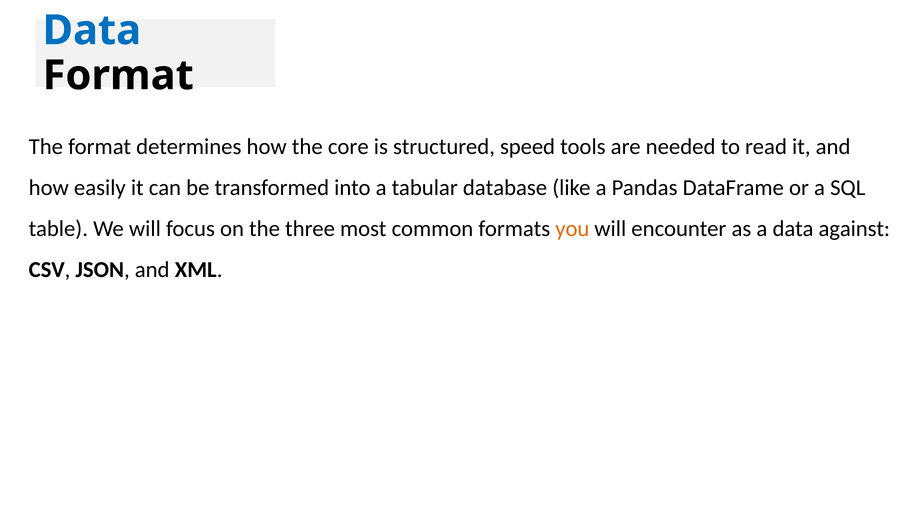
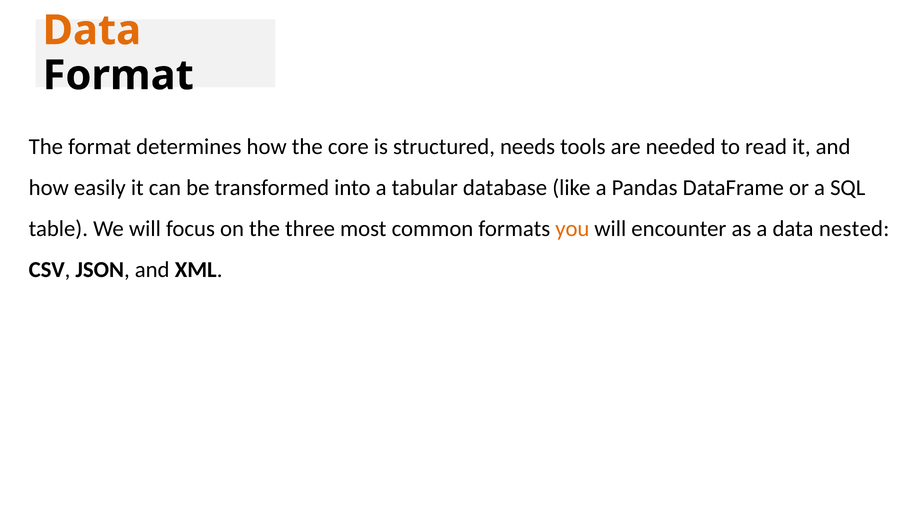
Data at (92, 30) colour: blue -> orange
speed: speed -> needs
against: against -> nested
